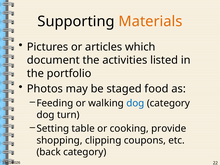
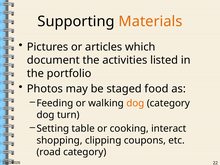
dog at (135, 103) colour: blue -> orange
provide: provide -> interact
back: back -> road
